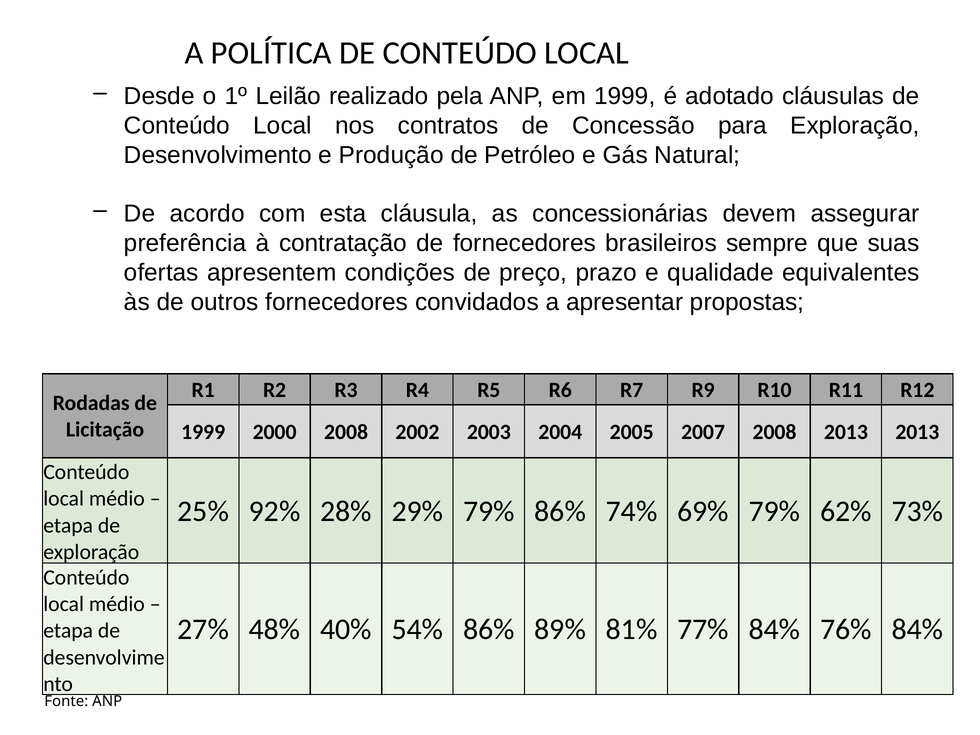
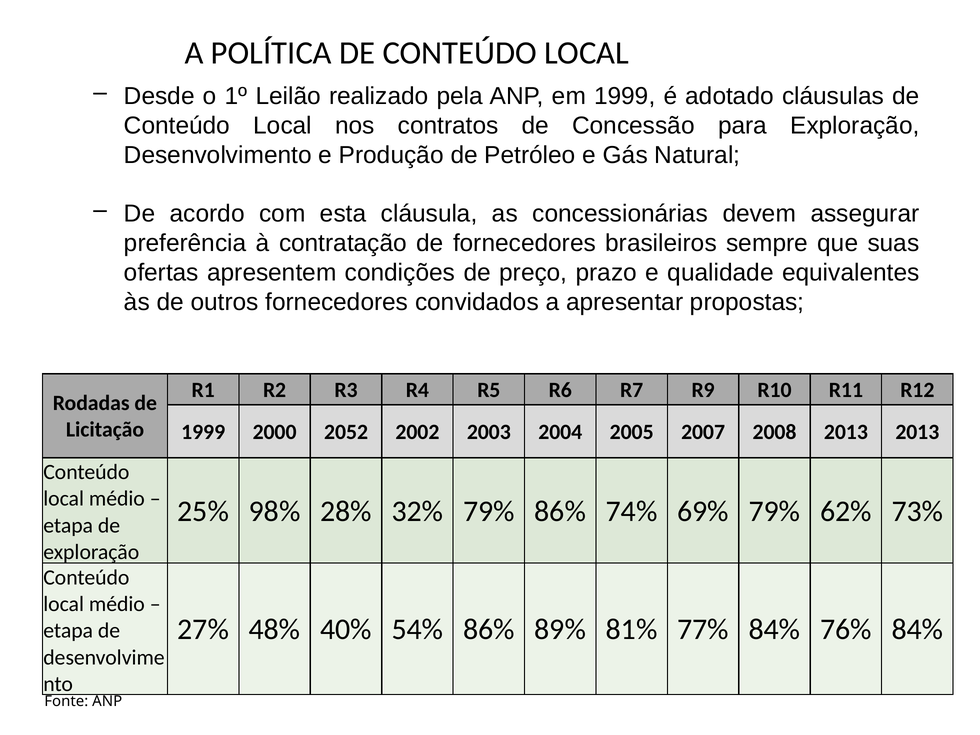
2000 2008: 2008 -> 2052
92%: 92% -> 98%
29%: 29% -> 32%
